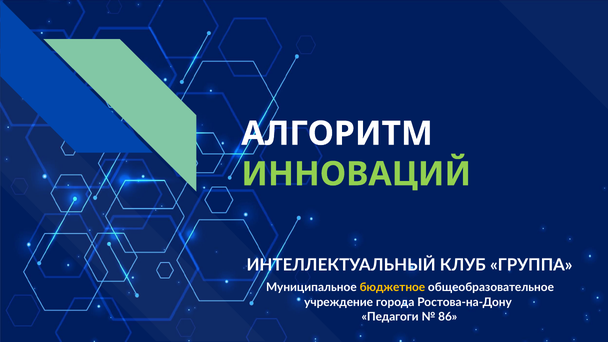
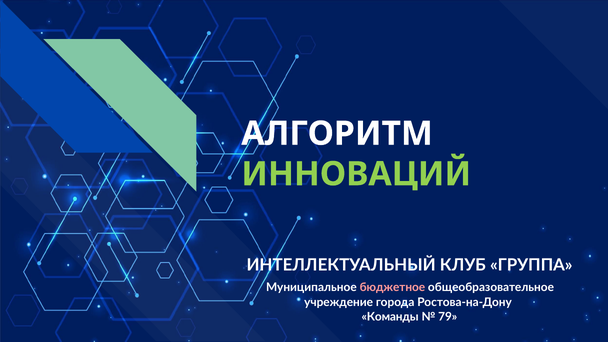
бюджетное colour: yellow -> pink
Педагоги: Педагоги -> Команды
86: 86 -> 79
